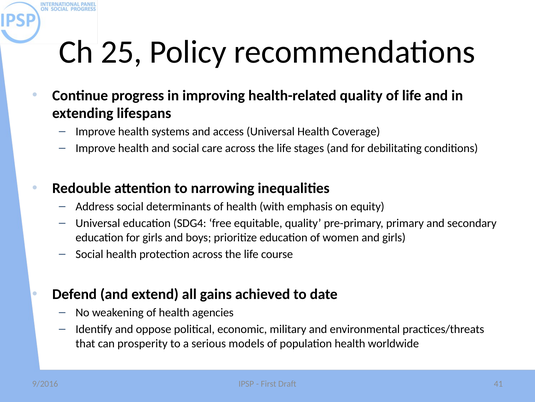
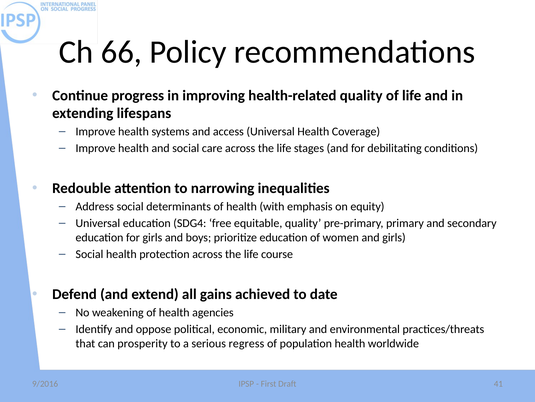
25: 25 -> 66
models: models -> regress
